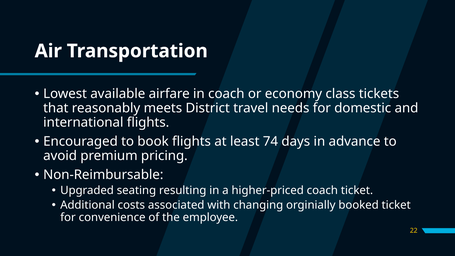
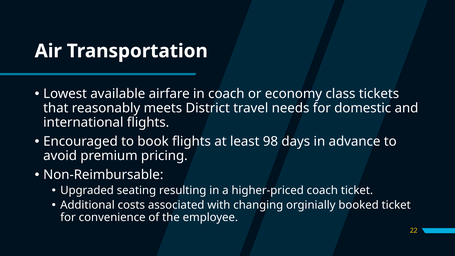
74: 74 -> 98
